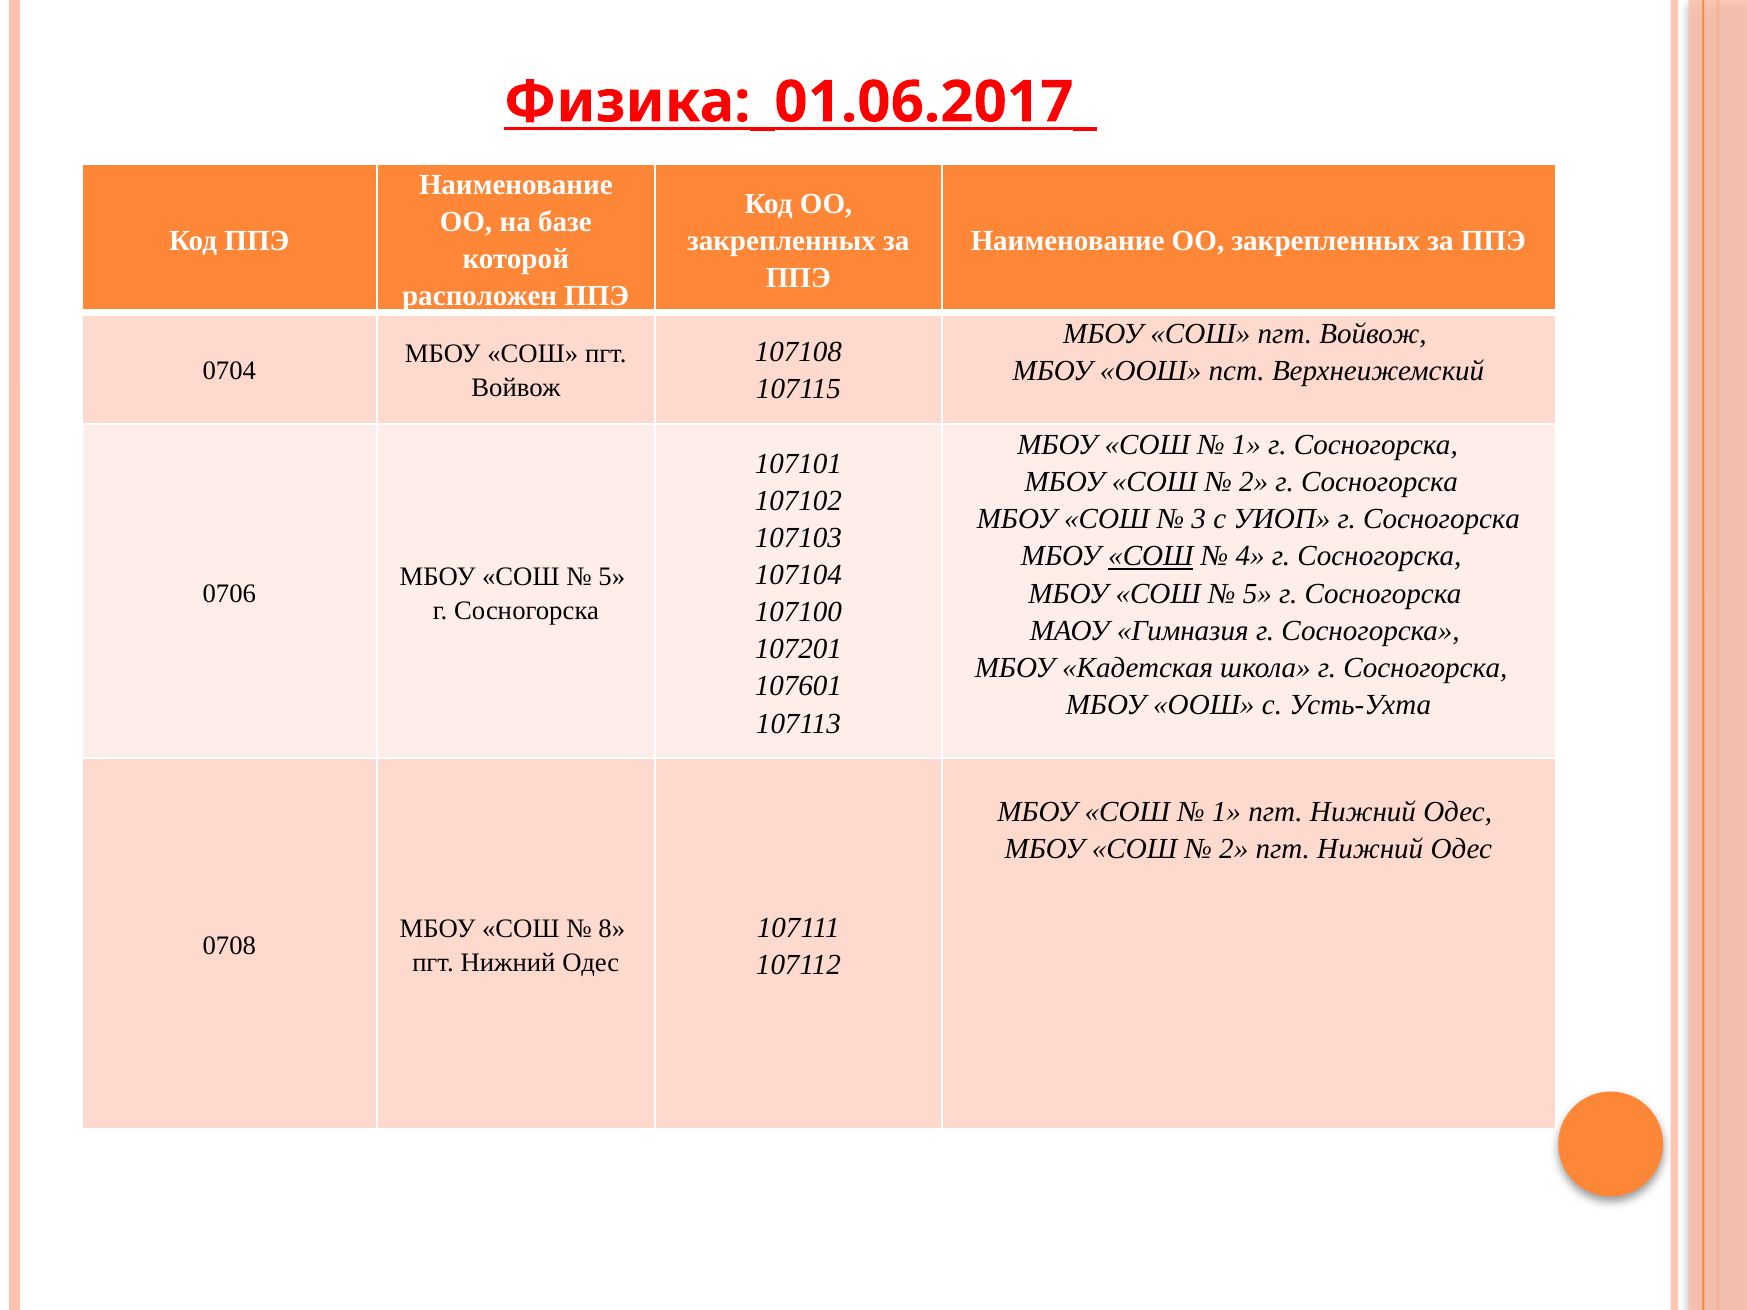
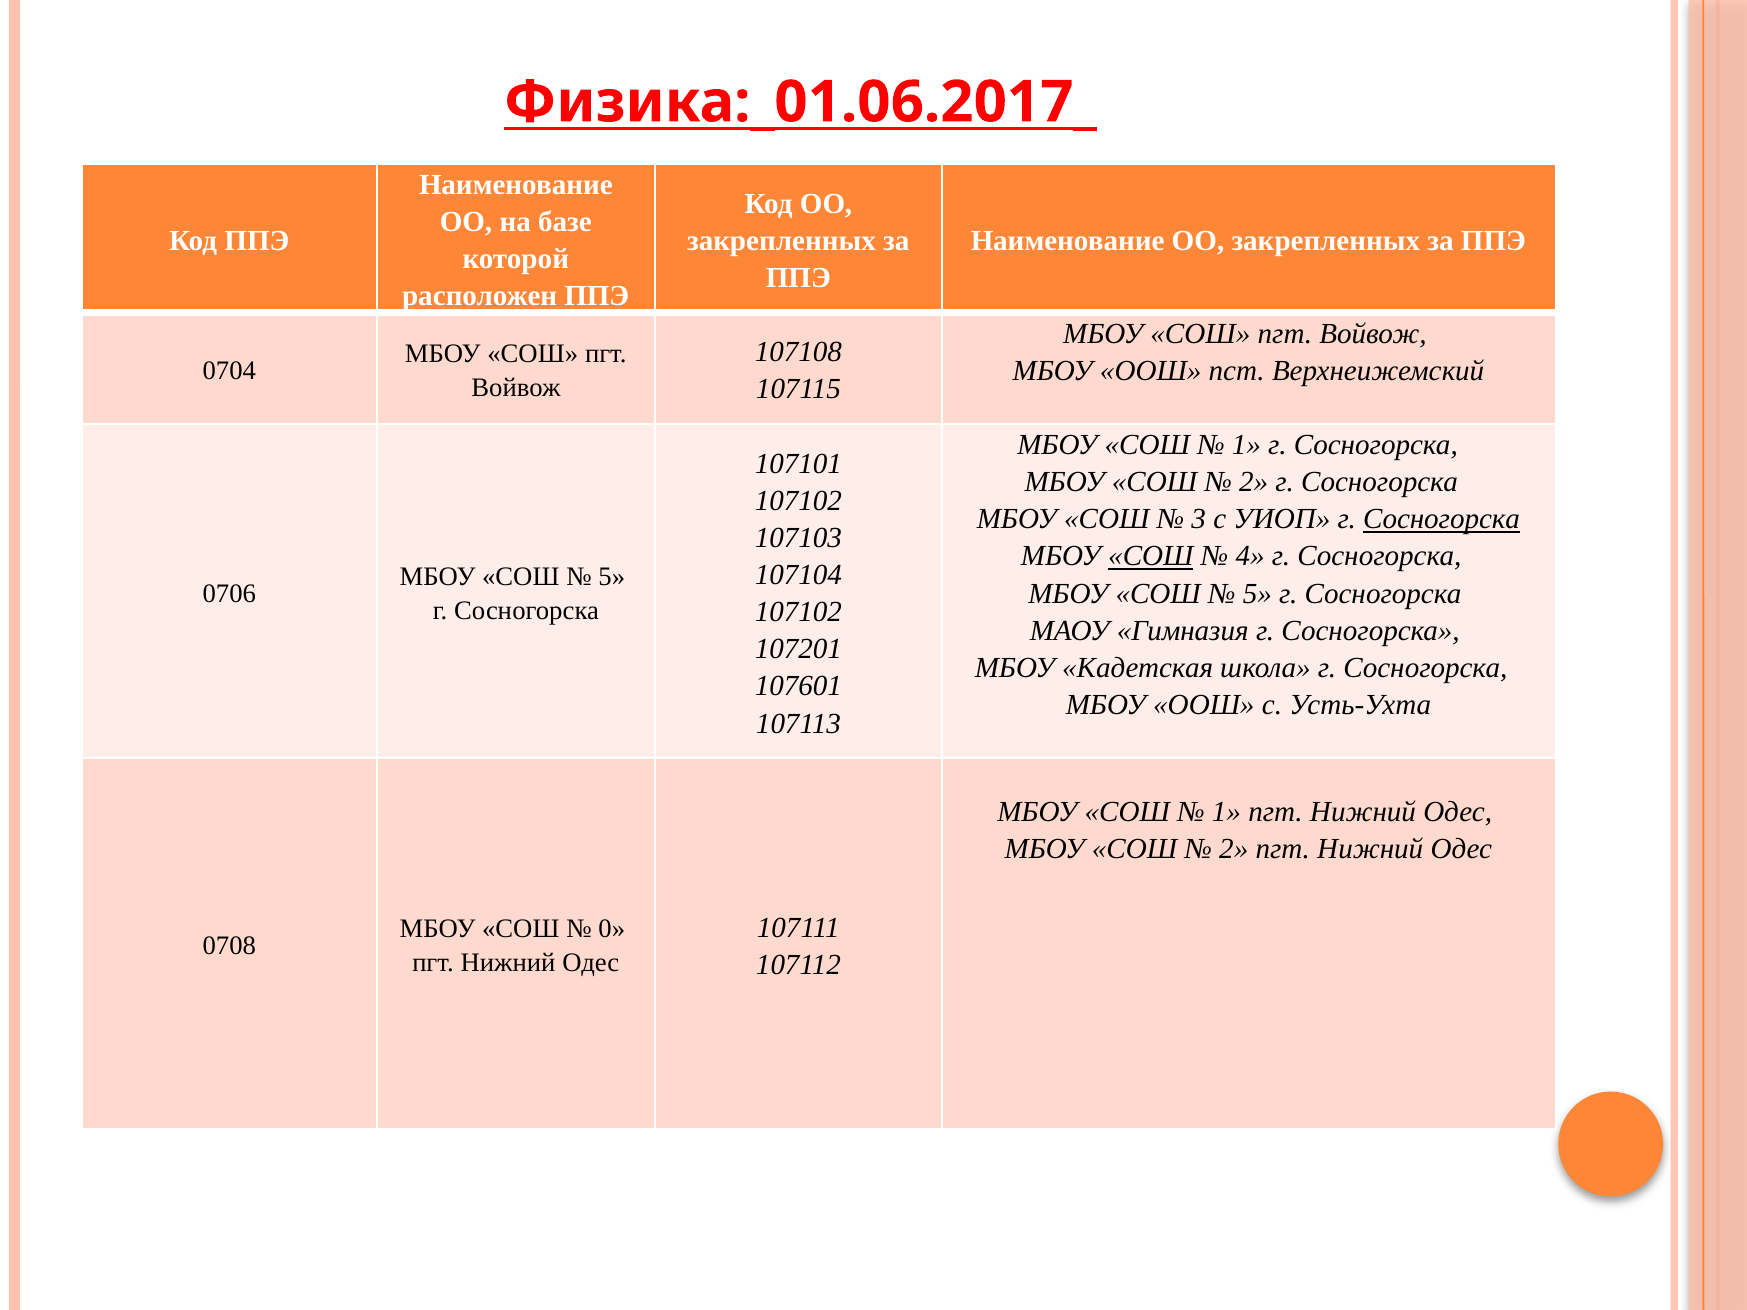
Сосногорска at (1442, 519) underline: none -> present
107100 at (798, 612): 107100 -> 107102
8: 8 -> 0
